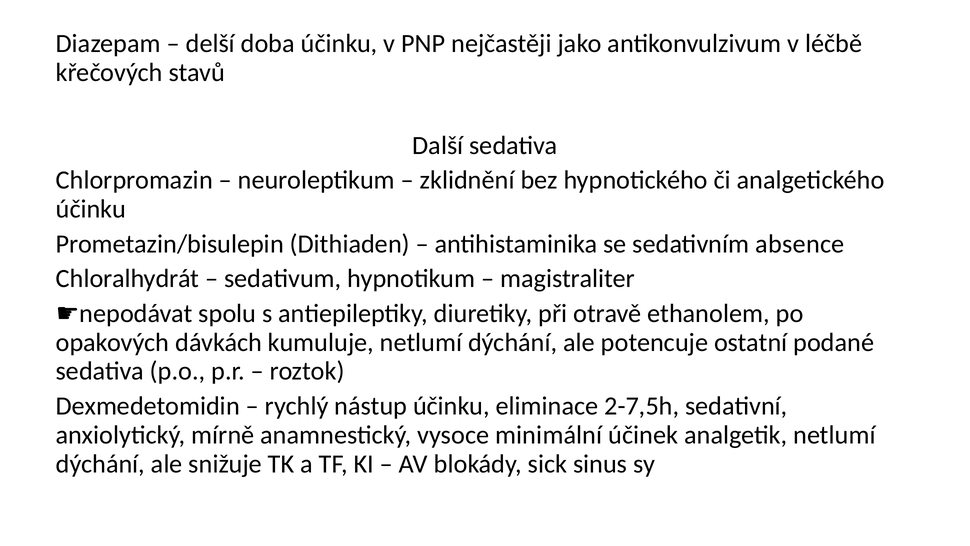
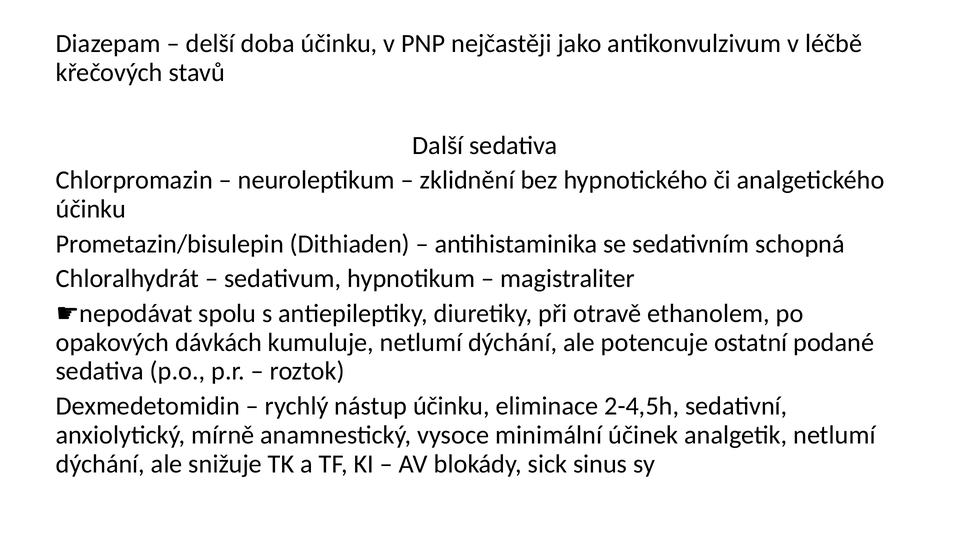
absence: absence -> schopná
2-7,5h: 2-7,5h -> 2-4,5h
